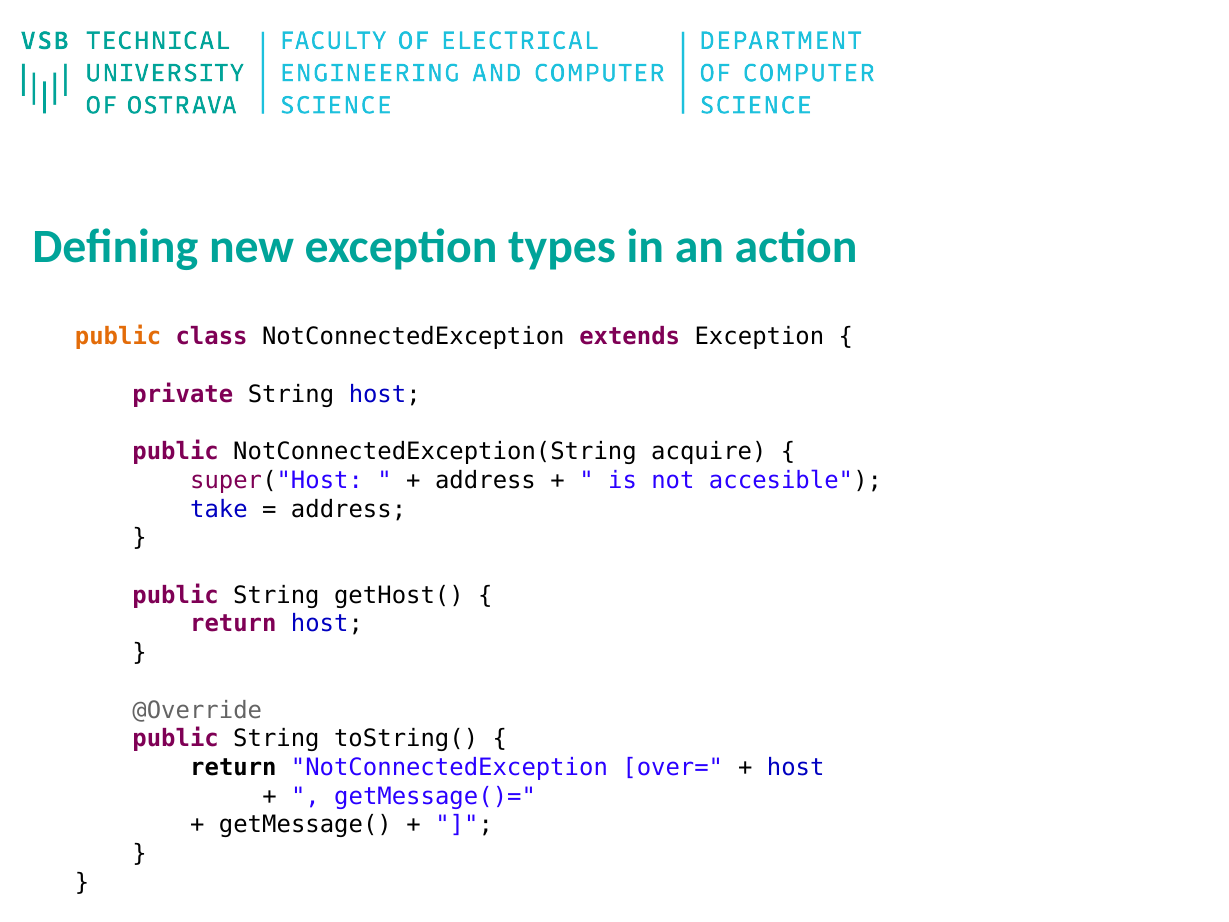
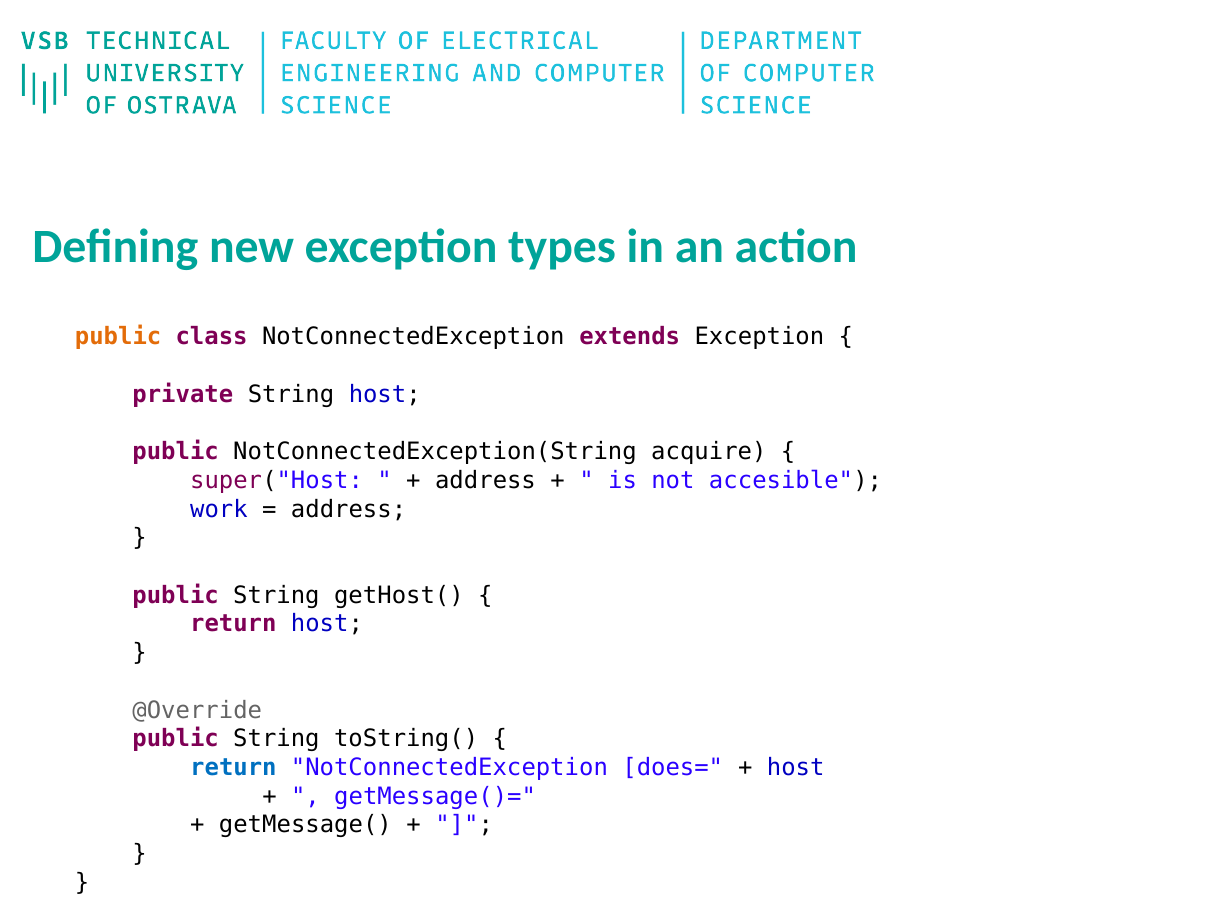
take: take -> work
return at (233, 767) colour: black -> blue
over=: over= -> does=
